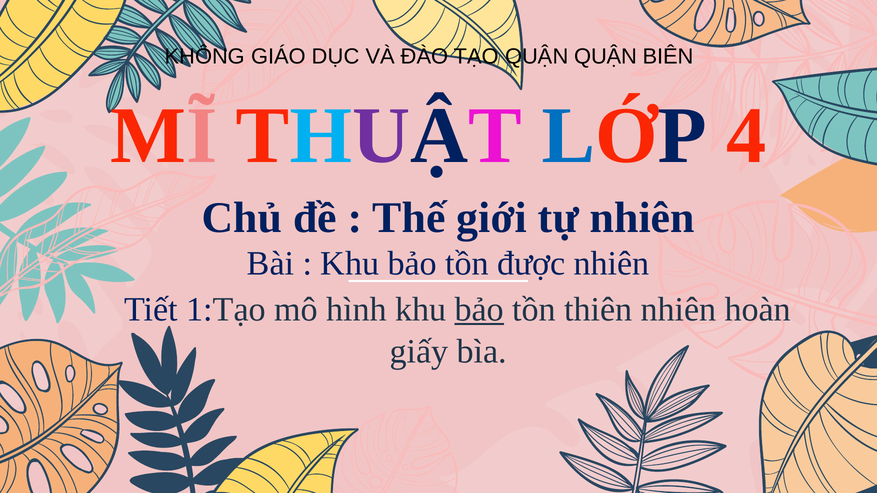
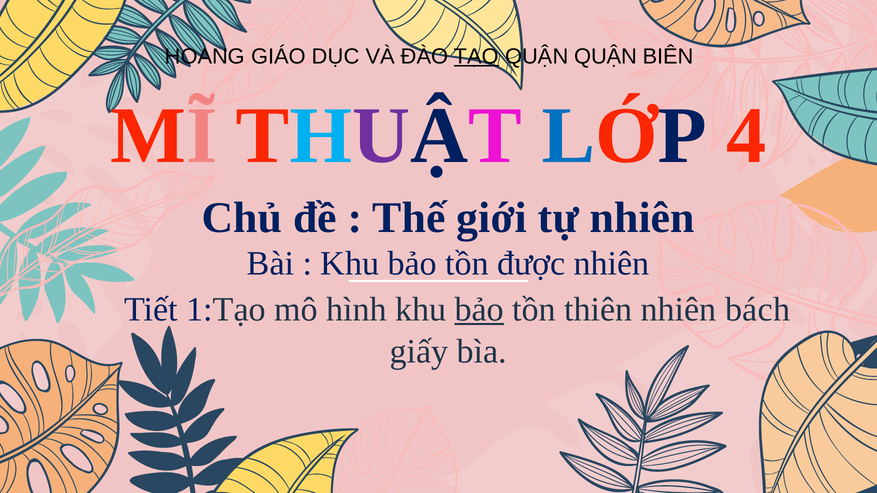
KHÔNG: KHÔNG -> HOANG
TẠO underline: none -> present
hoàn: hoàn -> bách
